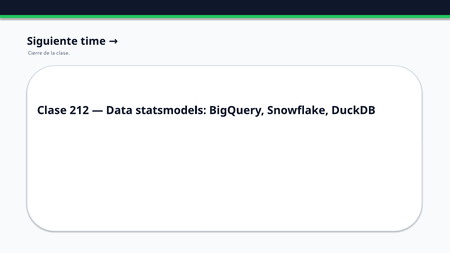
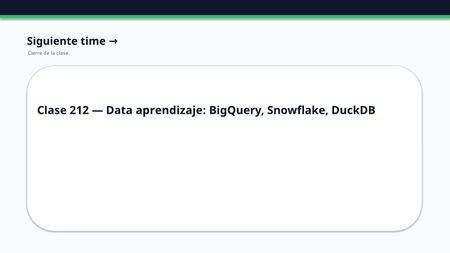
statsmodels: statsmodels -> aprendizaje
